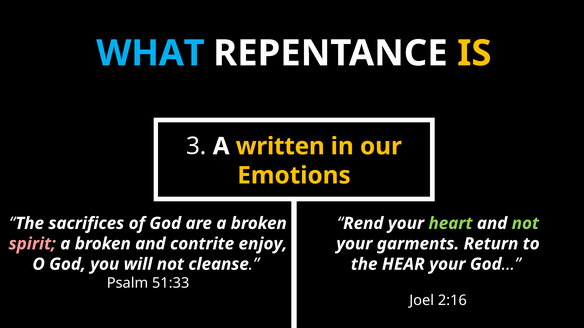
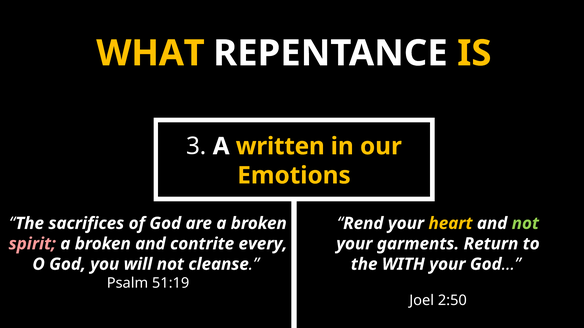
WHAT colour: light blue -> yellow
heart colour: light green -> yellow
enjoy: enjoy -> every
HEAR: HEAR -> WITH
51:33: 51:33 -> 51:19
2:16: 2:16 -> 2:50
